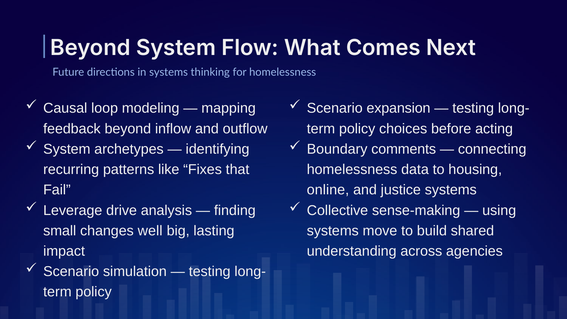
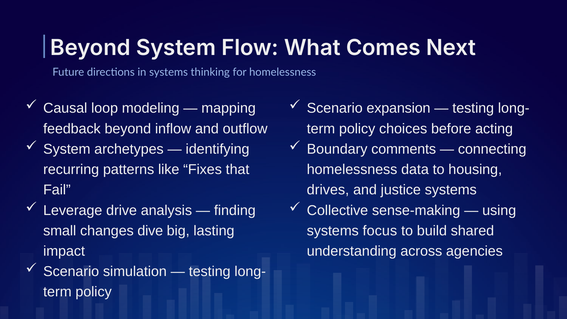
online: online -> drives
well: well -> dive
move: move -> focus
